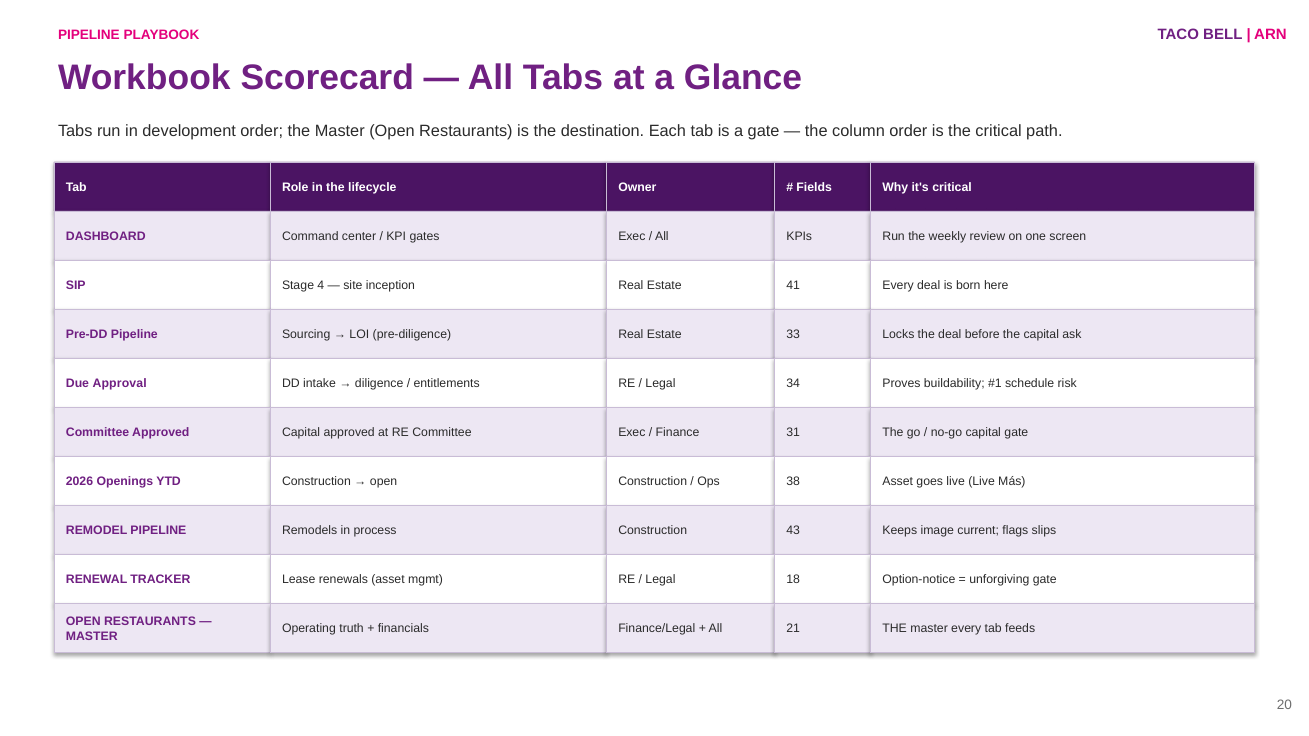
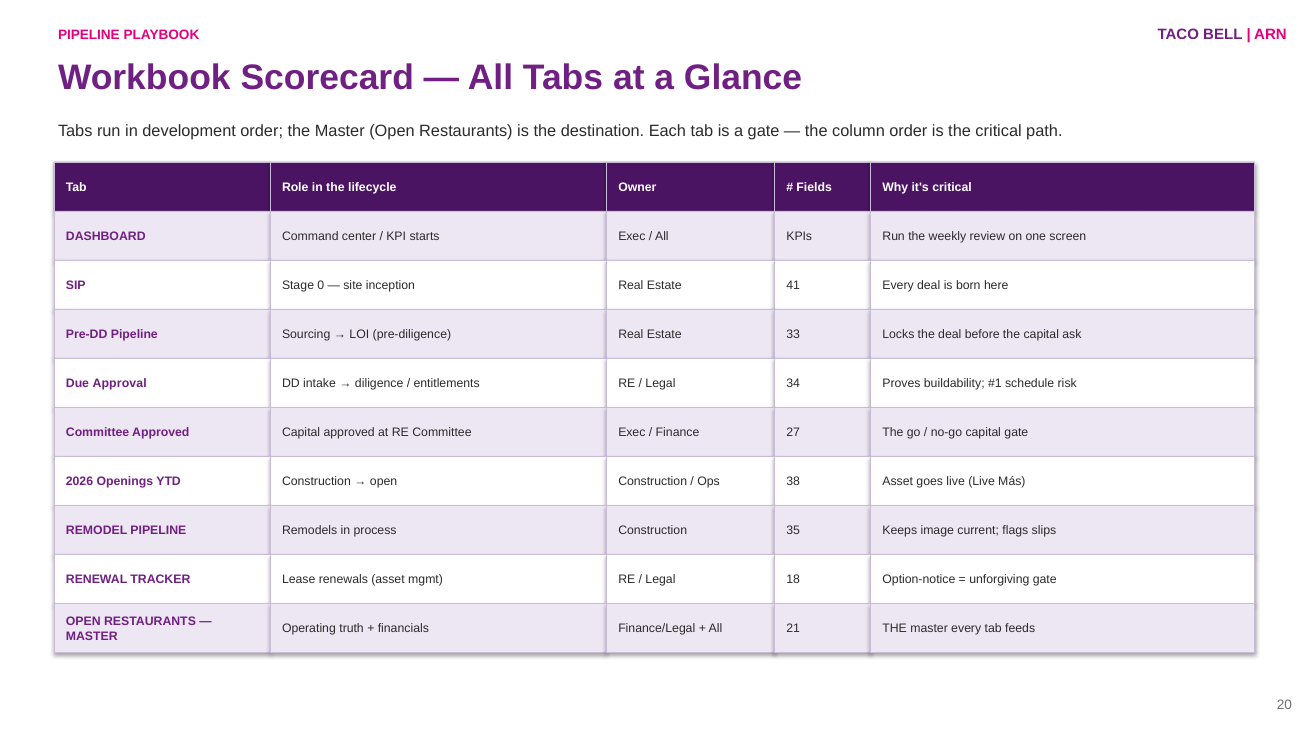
gates: gates -> starts
4: 4 -> 0
31: 31 -> 27
43: 43 -> 35
